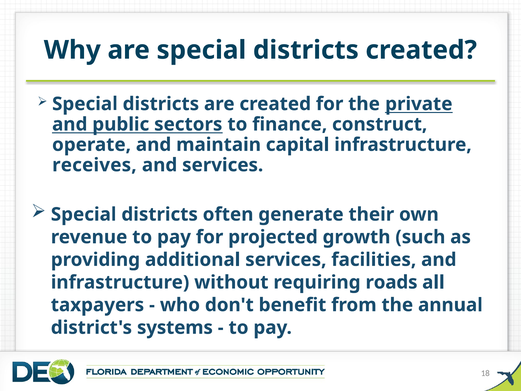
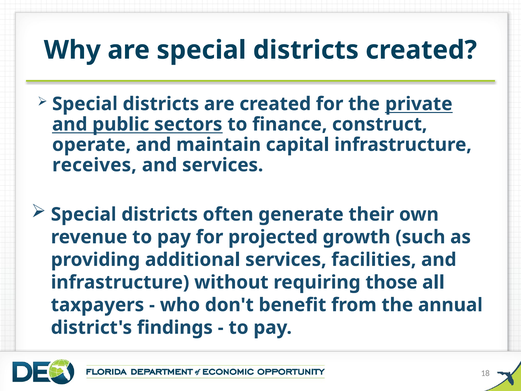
roads: roads -> those
systems: systems -> findings
